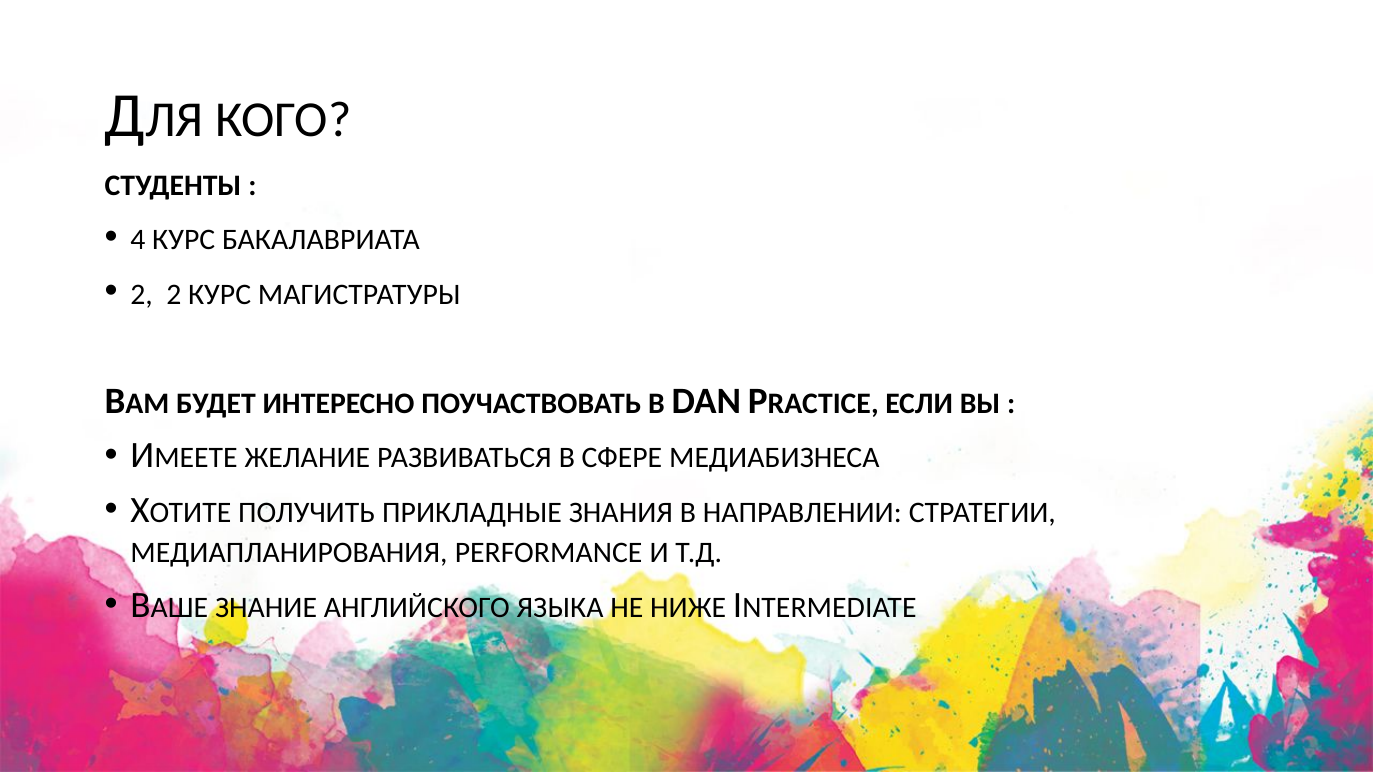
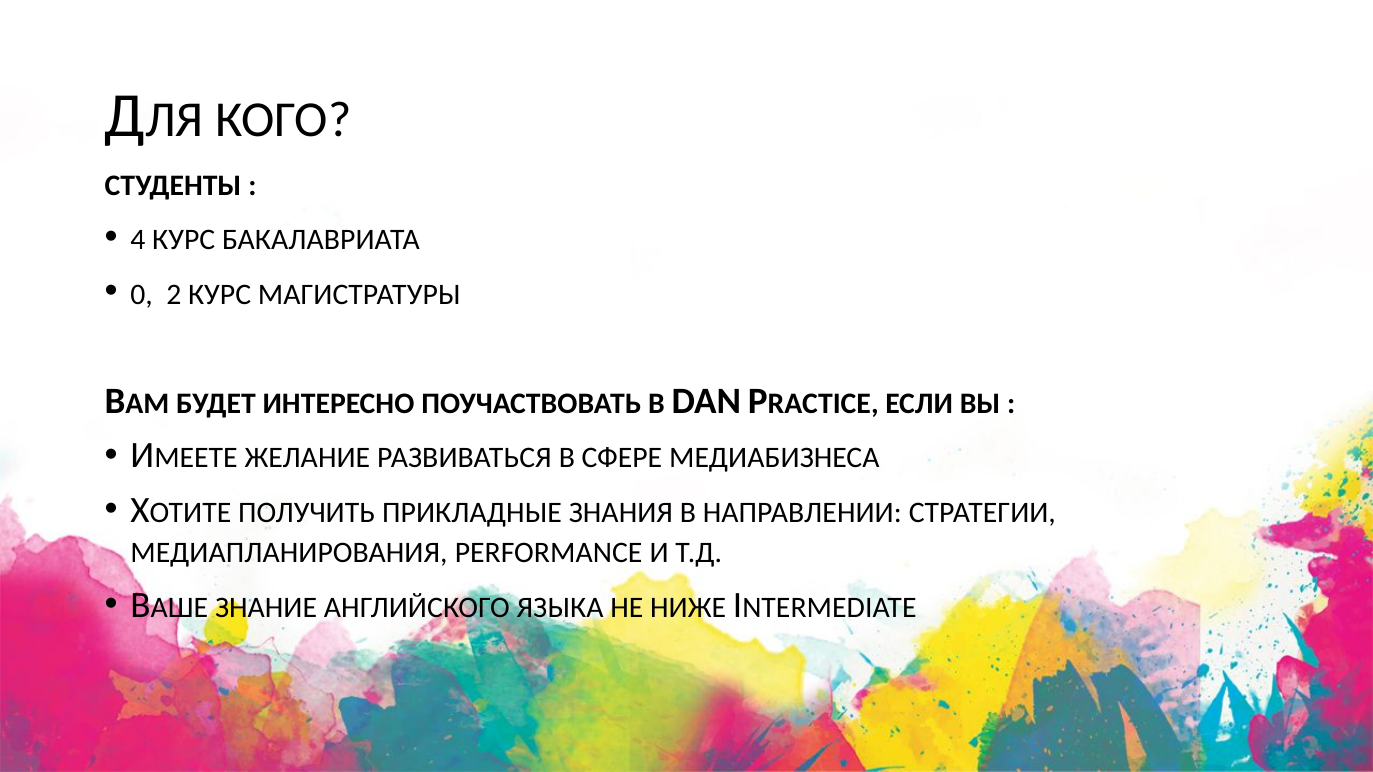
2 at (142, 294): 2 -> 0
